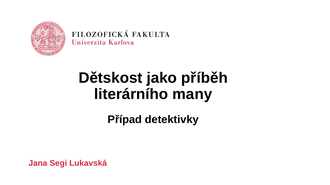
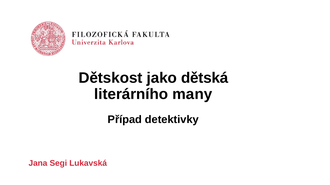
příběh: příběh -> dětská
